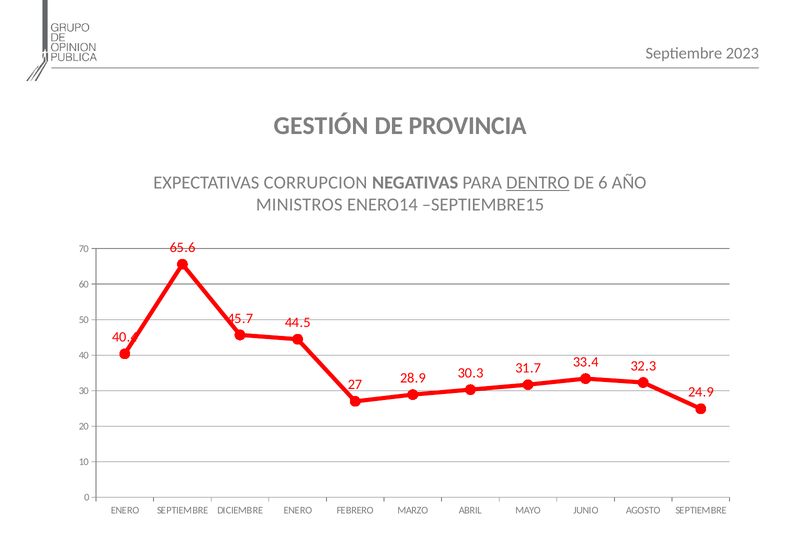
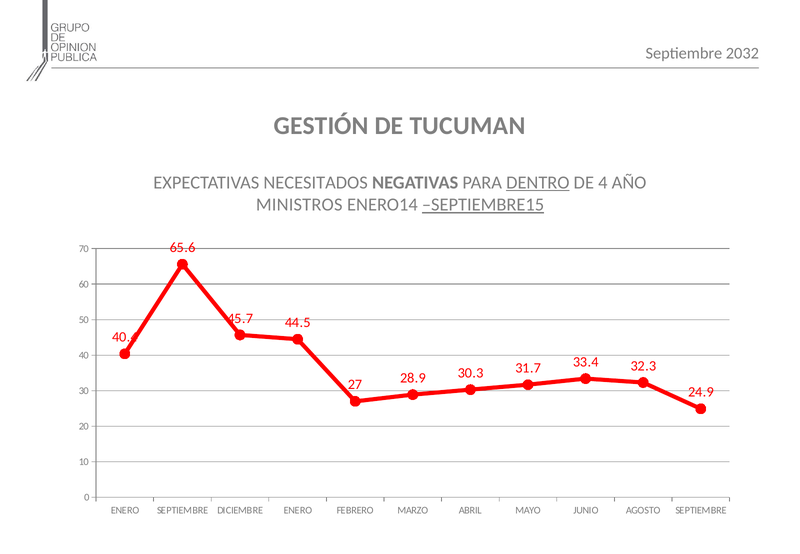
2023: 2023 -> 2032
PROVINCIA: PROVINCIA -> TUCUMAN
CORRUPCION: CORRUPCION -> NECESITADOS
6: 6 -> 4
SEPTIEMBRE15 underline: none -> present
